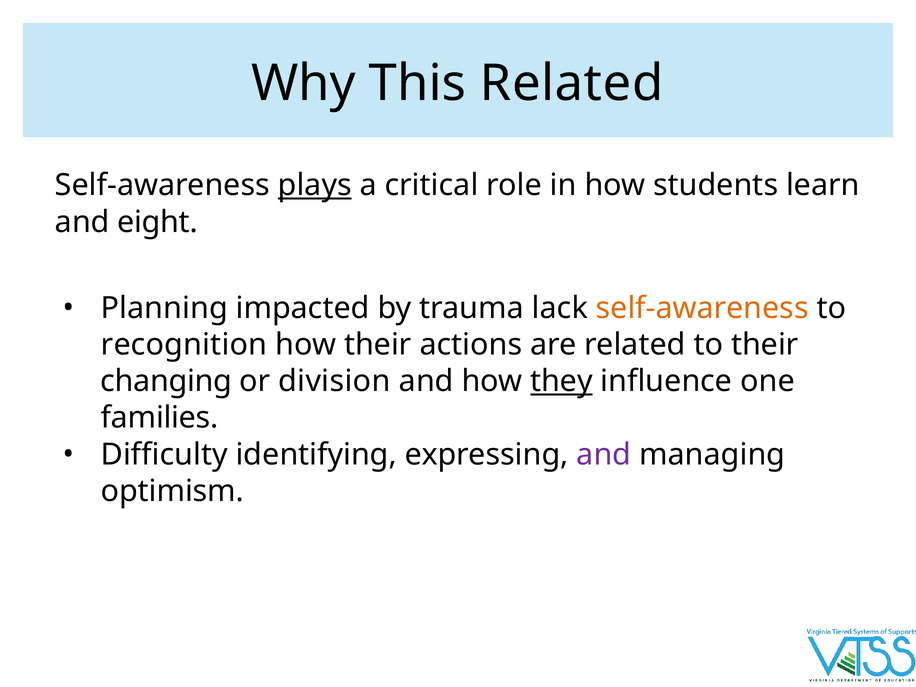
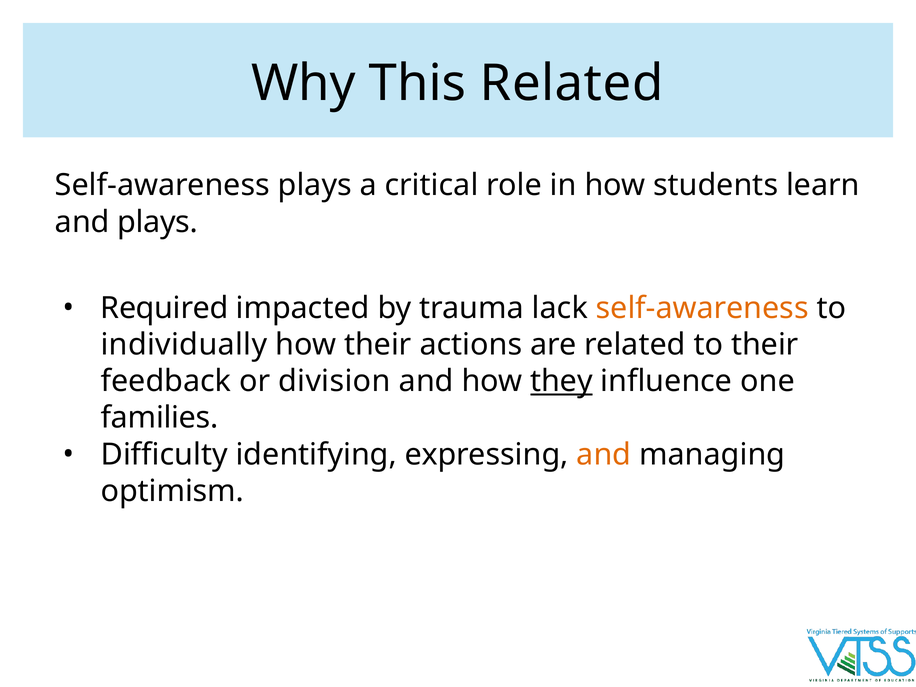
plays at (315, 185) underline: present -> none
and eight: eight -> plays
Planning: Planning -> Required
recognition: recognition -> individually
changing: changing -> feedback
and at (604, 455) colour: purple -> orange
